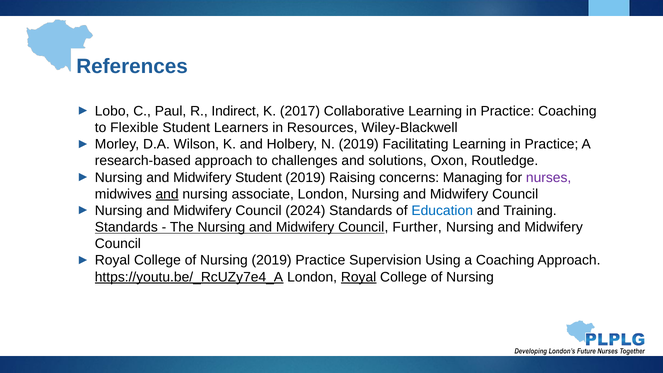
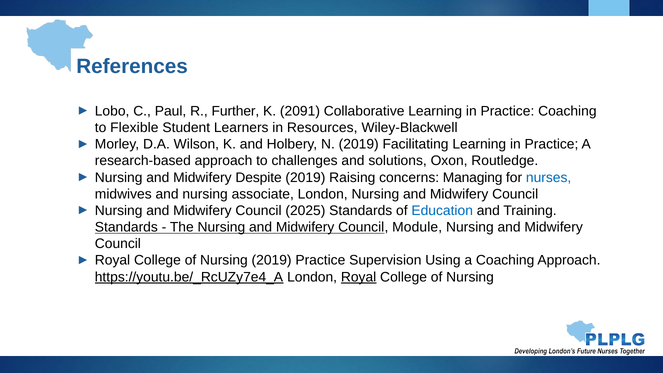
Indirect: Indirect -> Further
2017: 2017 -> 2091
Midwifery Student: Student -> Despite
nurses colour: purple -> blue
and at (167, 194) underline: present -> none
2024: 2024 -> 2025
Further: Further -> Module
